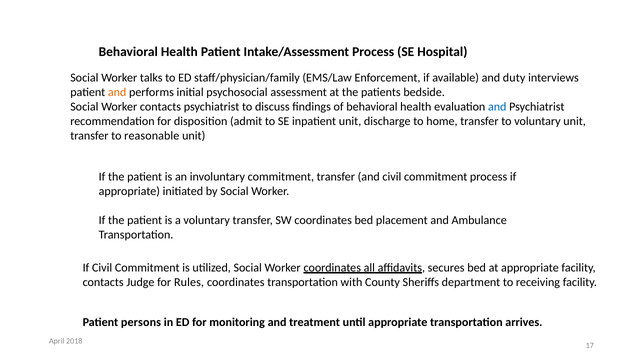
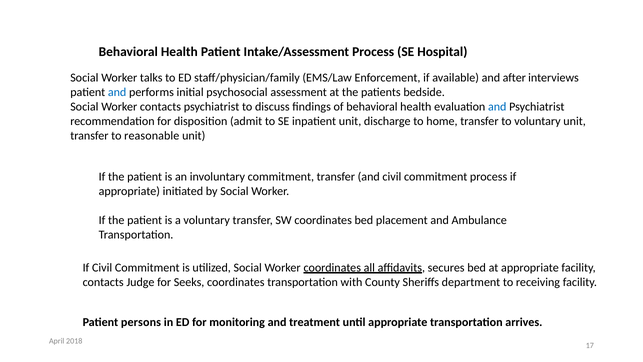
duty: duty -> after
and at (117, 92) colour: orange -> blue
Rules: Rules -> Seeks
